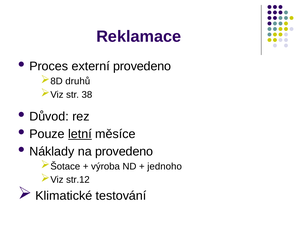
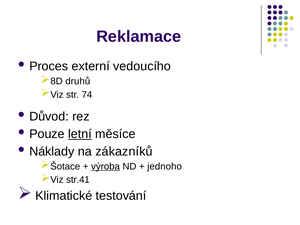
externí provedeno: provedeno -> vedoucího
38: 38 -> 74
na provedeno: provedeno -> zákazníků
výroba underline: none -> present
str.12: str.12 -> str.41
